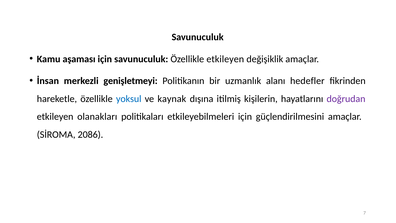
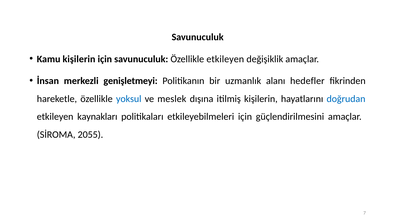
Kamu aşaması: aşaması -> kişilerin
kaynak: kaynak -> meslek
doğrudan colour: purple -> blue
olanakları: olanakları -> kaynakları
2086: 2086 -> 2055
